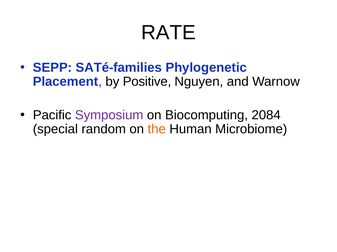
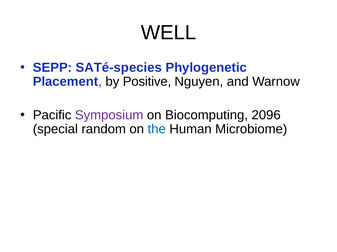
RATE: RATE -> WELL
SATé-families: SATé-families -> SATé-species
2084: 2084 -> 2096
the colour: orange -> blue
